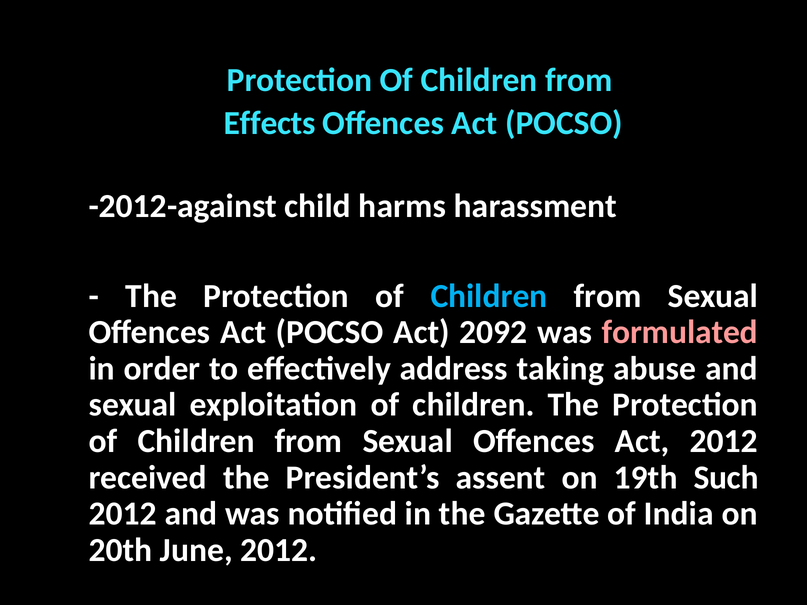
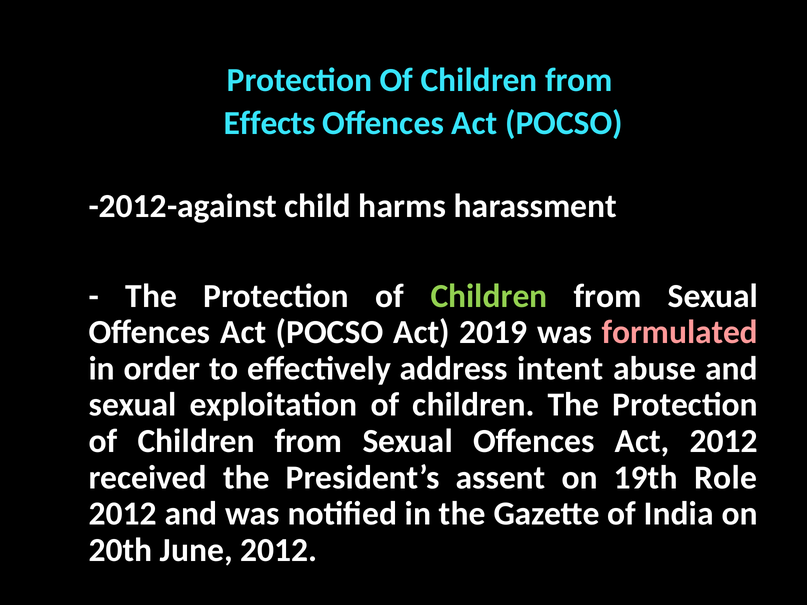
Children at (489, 296) colour: light blue -> light green
2092: 2092 -> 2019
taking: taking -> intent
Such: Such -> Role
